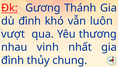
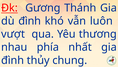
vinh: vinh -> phía
